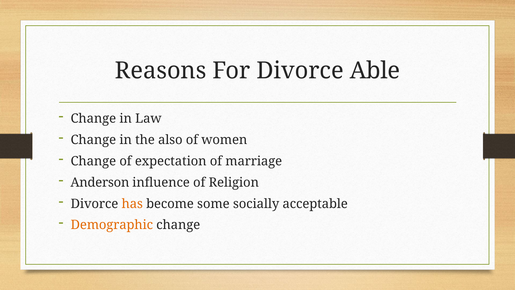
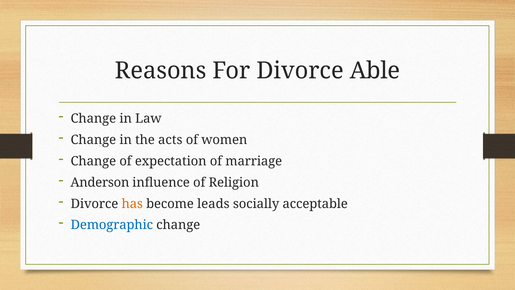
also: also -> acts
some: some -> leads
Demographic colour: orange -> blue
